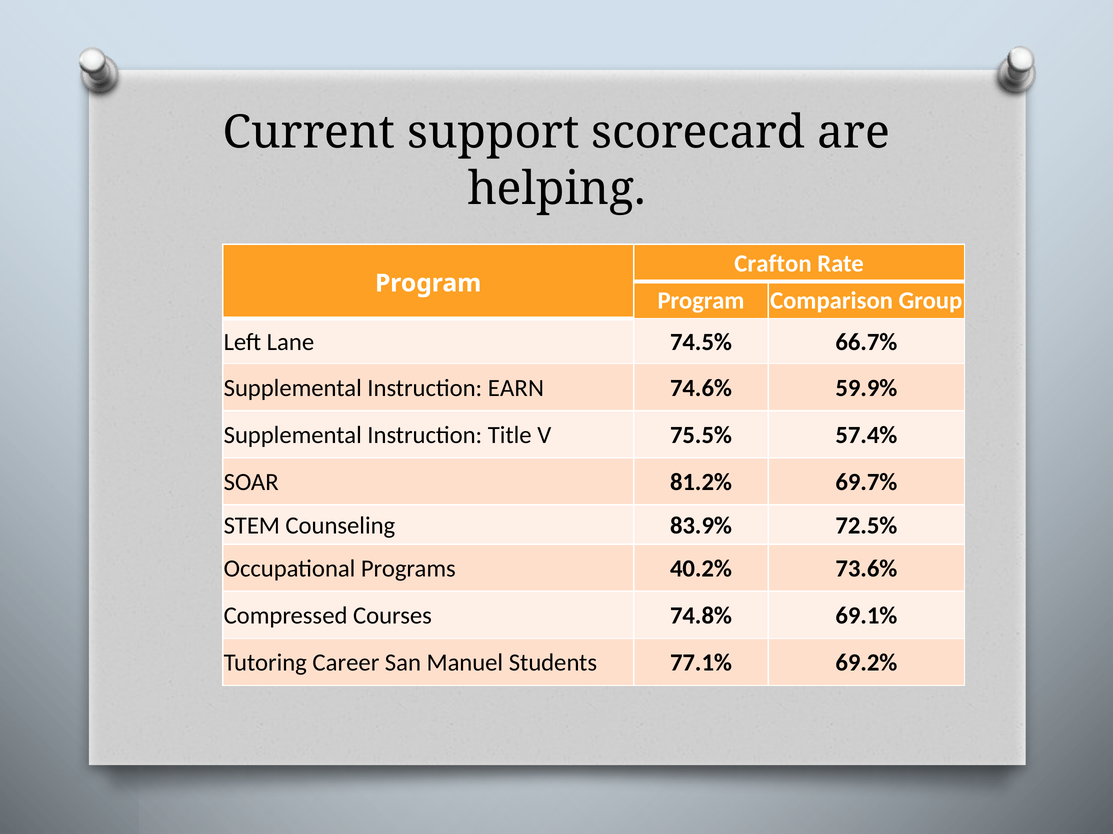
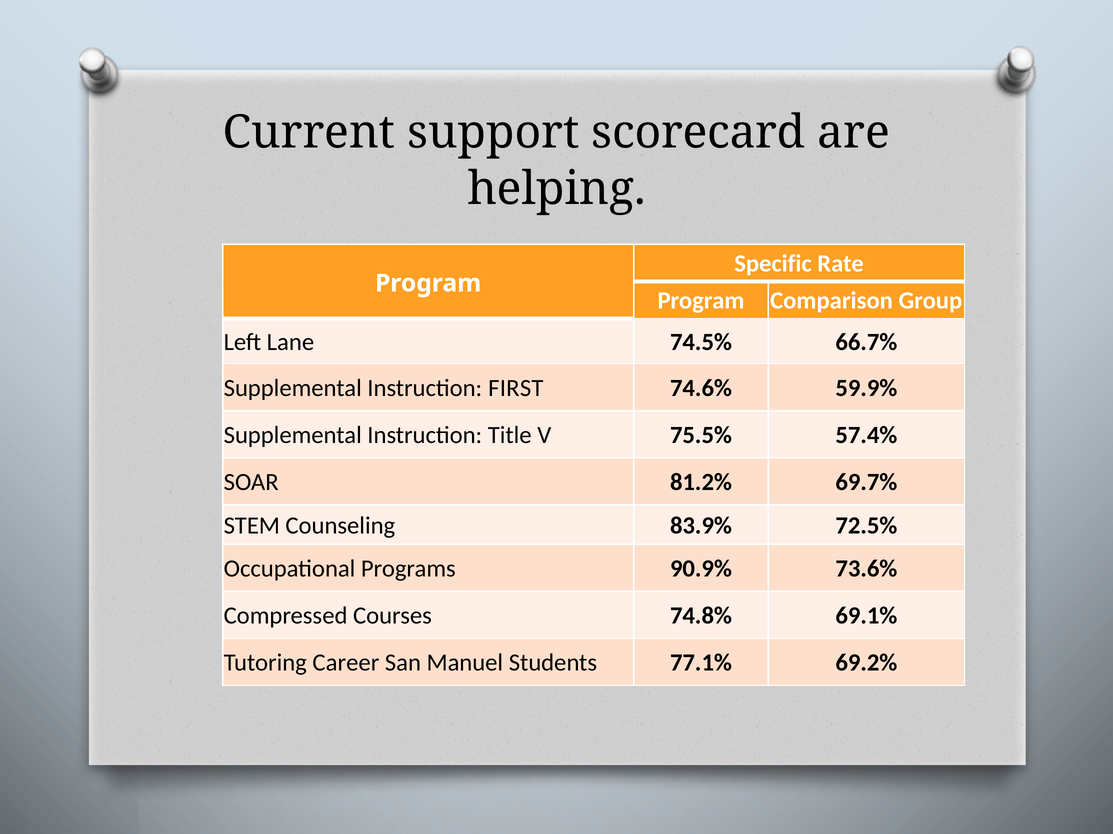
Crafton: Crafton -> Specific
EARN: EARN -> FIRST
40.2%: 40.2% -> 90.9%
